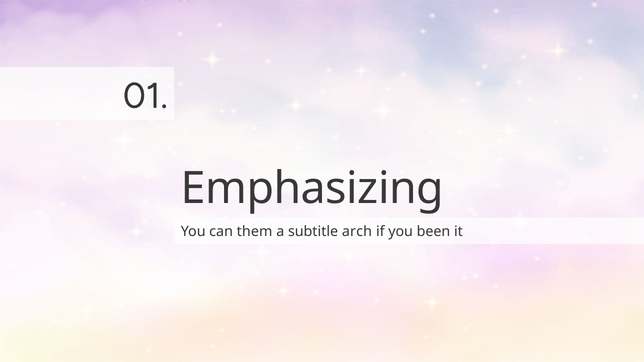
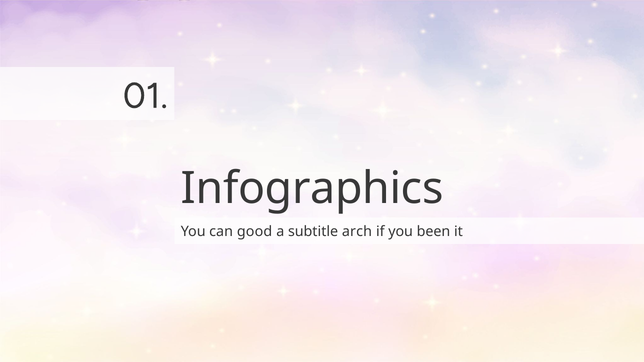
Emphasizing: Emphasizing -> Infographics
them: them -> good
